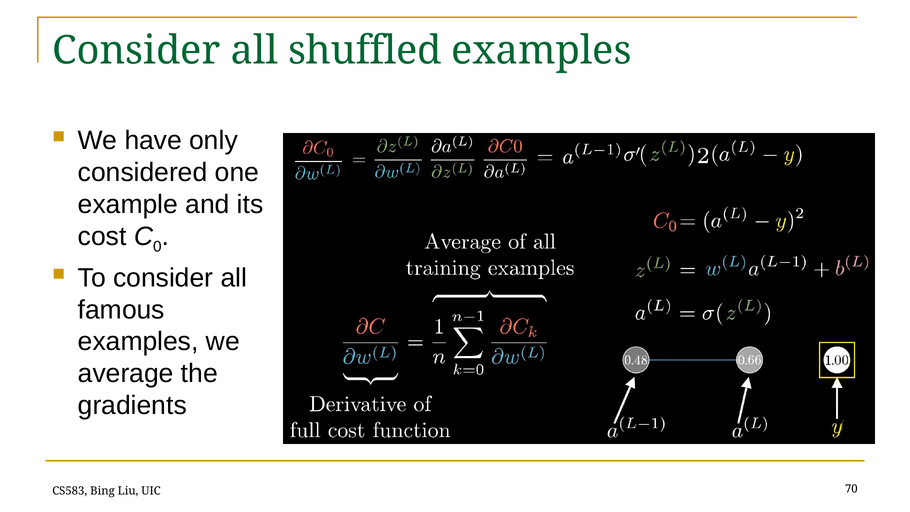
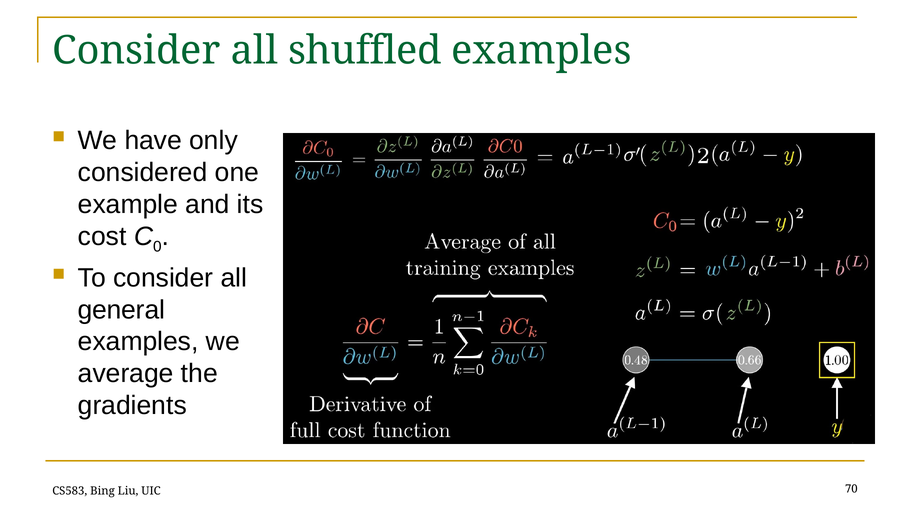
famous: famous -> general
